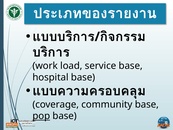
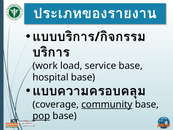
community underline: none -> present
